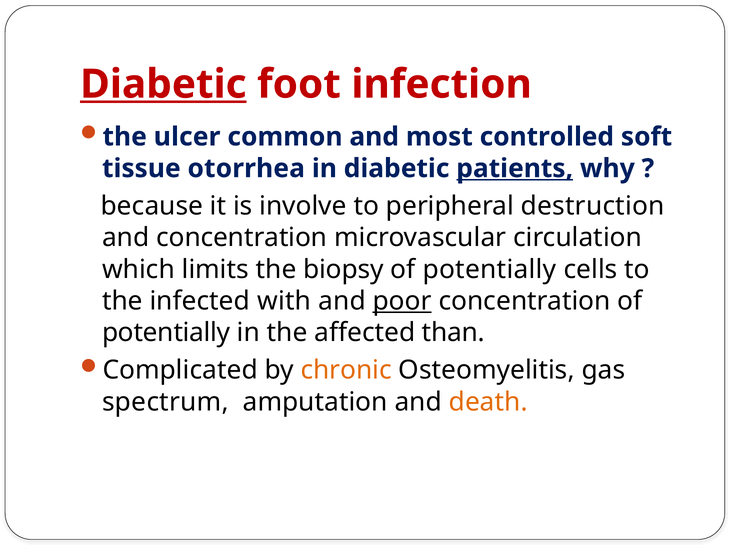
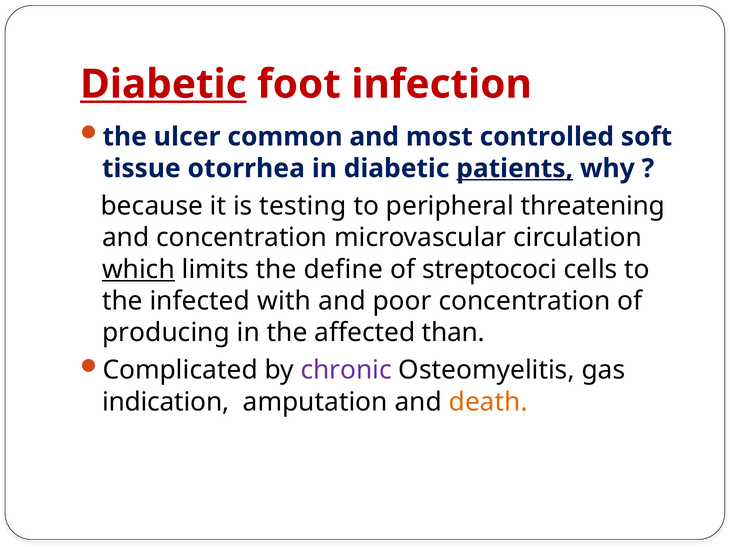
involve: involve -> testing
destruction: destruction -> threatening
which underline: none -> present
biopsy: biopsy -> define
potentially at (489, 270): potentially -> streptococi
poor underline: present -> none
potentially at (166, 333): potentially -> producing
chronic colour: orange -> purple
spectrum: spectrum -> indication
